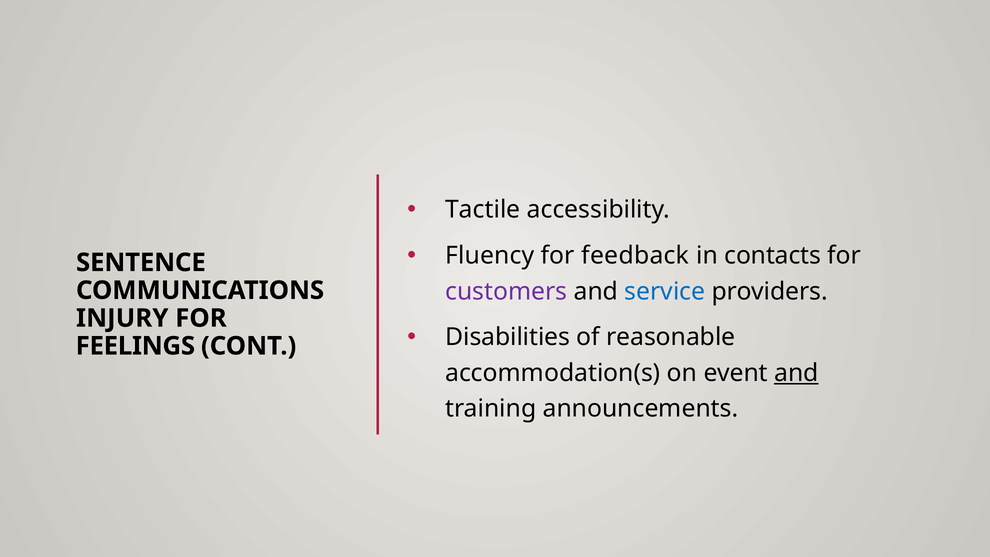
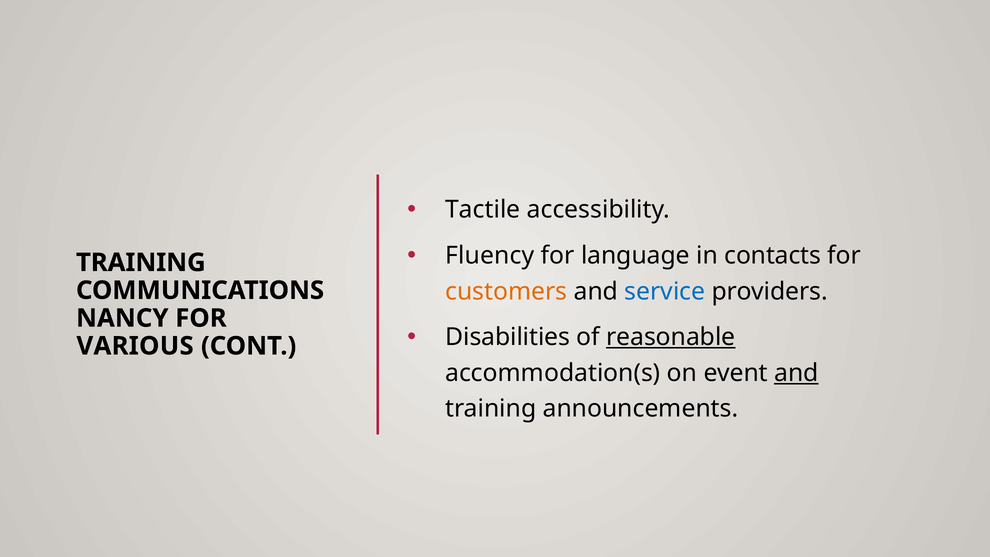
feedback: feedback -> language
SENTENCE at (141, 263): SENTENCE -> TRAINING
customers colour: purple -> orange
INJURY: INJURY -> NANCY
reasonable underline: none -> present
FEELINGS: FEELINGS -> VARIOUS
